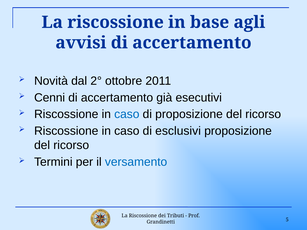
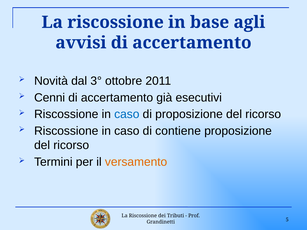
2°: 2° -> 3°
esclusivi: esclusivi -> contiene
versamento colour: blue -> orange
